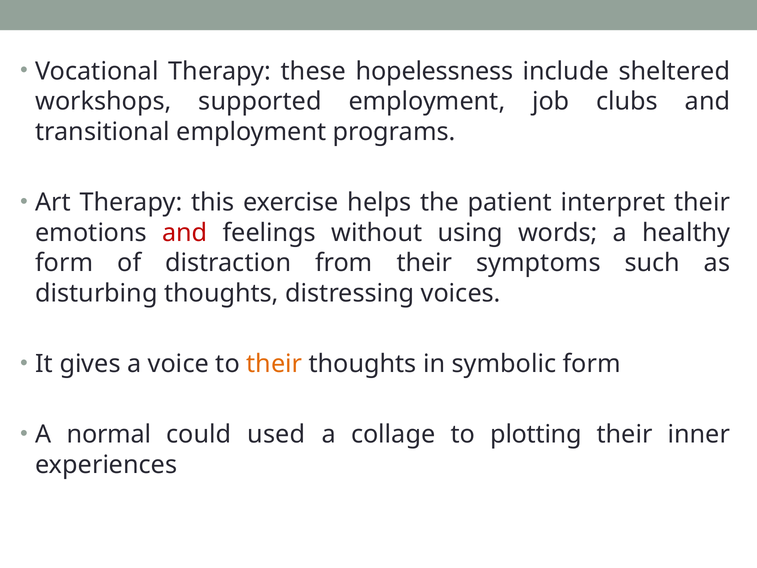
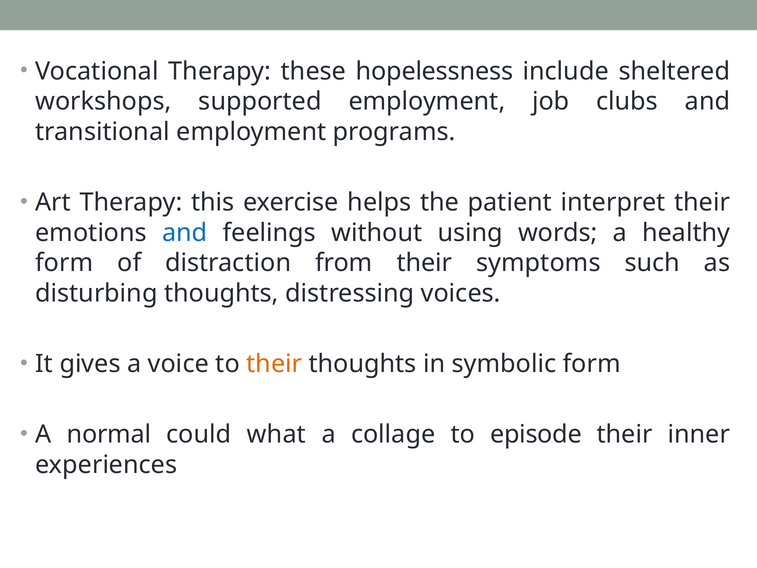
and at (185, 233) colour: red -> blue
used: used -> what
plotting: plotting -> episode
